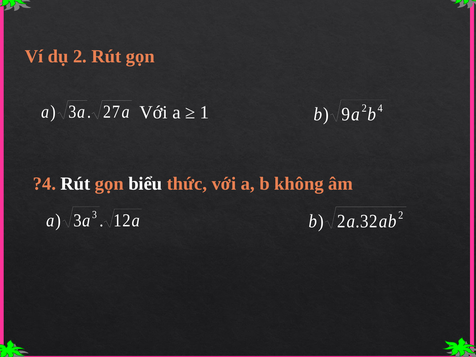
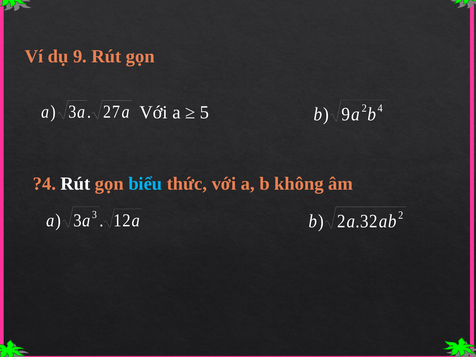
dụ 2: 2 -> 9
1: 1 -> 5
biểu colour: white -> light blue
